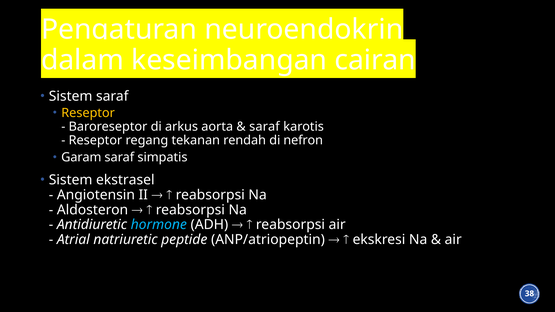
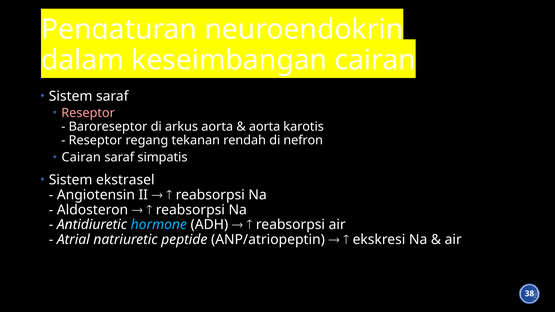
Reseptor at (88, 113) colour: yellow -> pink
saraf at (264, 127): saraf -> aorta
Garam at (81, 157): Garam -> Cairan
